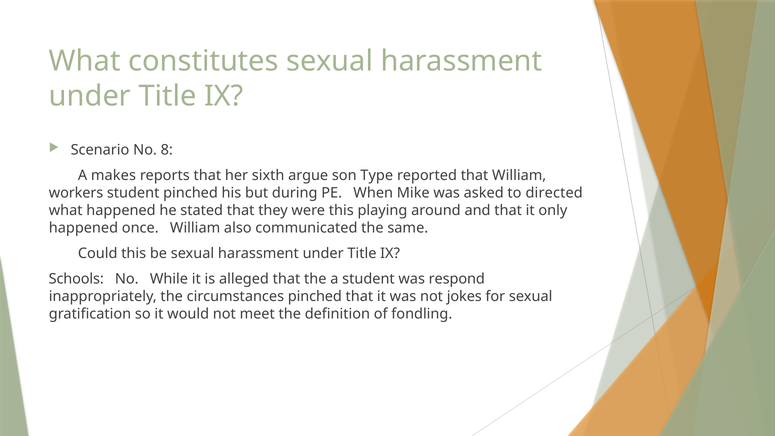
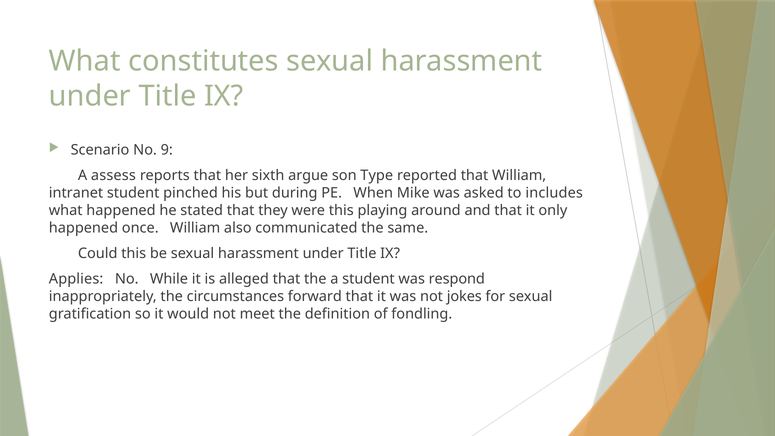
8: 8 -> 9
makes: makes -> assess
workers: workers -> intranet
directed: directed -> includes
Schools: Schools -> Applies
circumstances pinched: pinched -> forward
